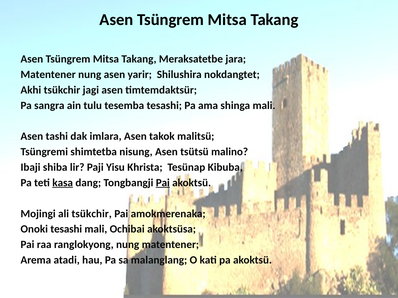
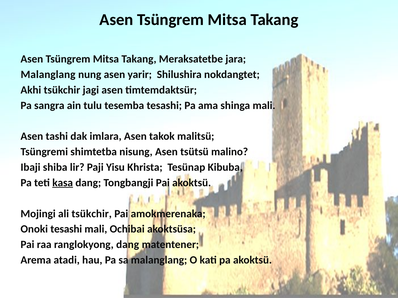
Matentener at (48, 75): Matentener -> Malanglang
Pai at (163, 183) underline: present -> none
ranglokyong nung: nung -> dang
